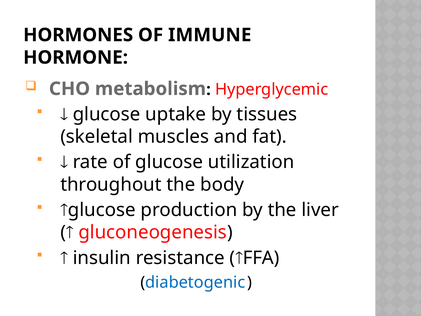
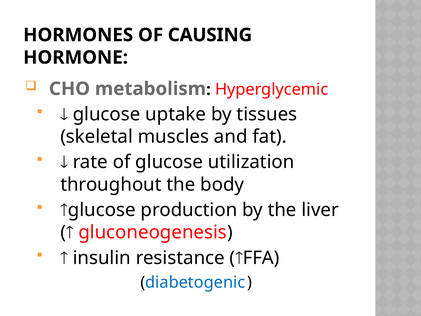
IMMUNE: IMMUNE -> CAUSING
